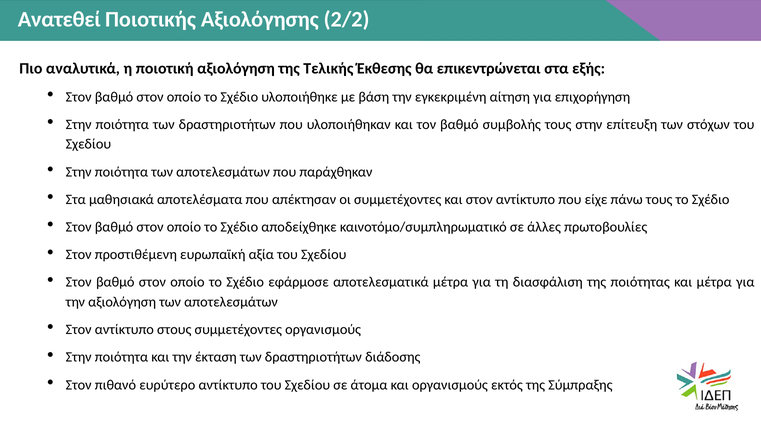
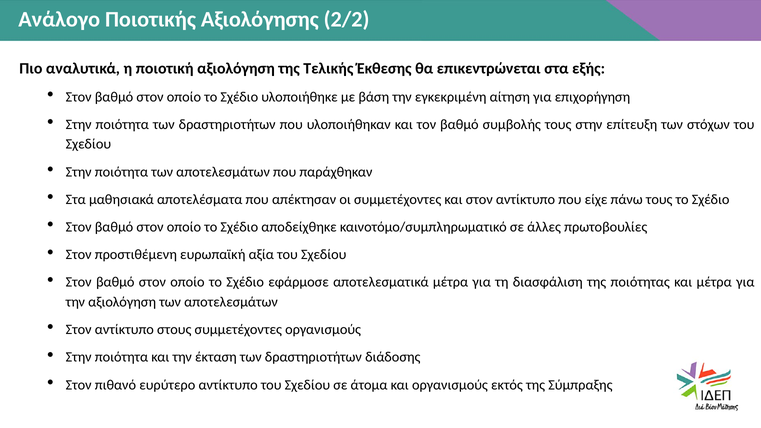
Ανατεθεί: Ανατεθεί -> Ανάλογο
